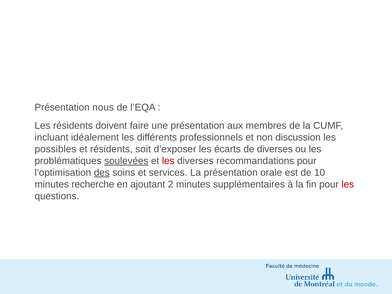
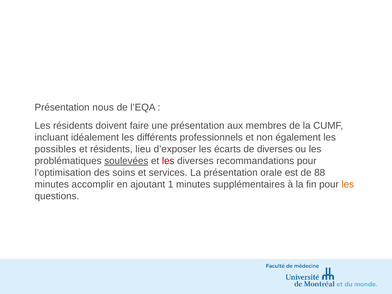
discussion: discussion -> également
soit: soit -> lieu
des underline: present -> none
10: 10 -> 88
recherche: recherche -> accomplir
2: 2 -> 1
les at (348, 184) colour: red -> orange
